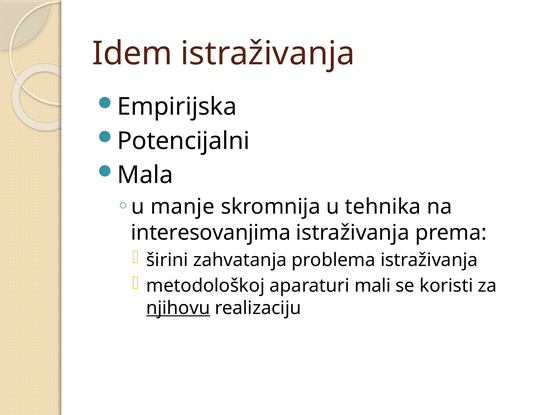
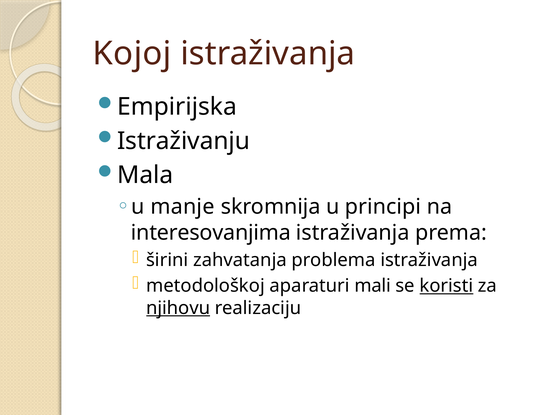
Idem: Idem -> Kojoj
Potencijalni: Potencijalni -> Istraživanju
tehnika: tehnika -> principi
koristi underline: none -> present
